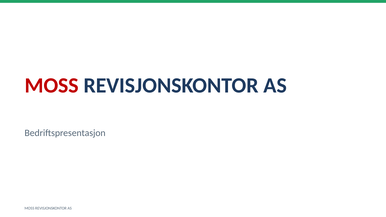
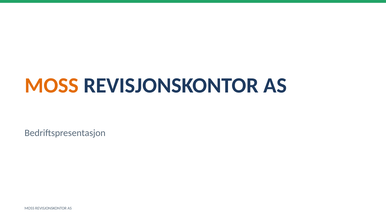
MOSS at (52, 86) colour: red -> orange
